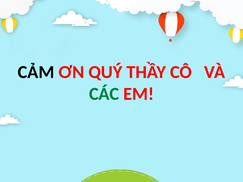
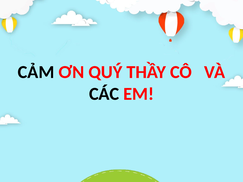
CÁC colour: green -> black
